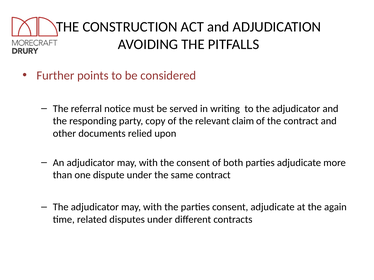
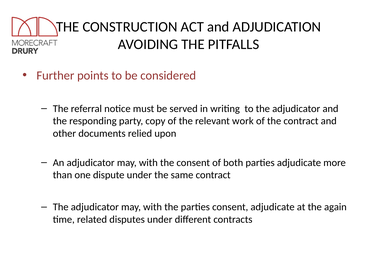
claim: claim -> work
